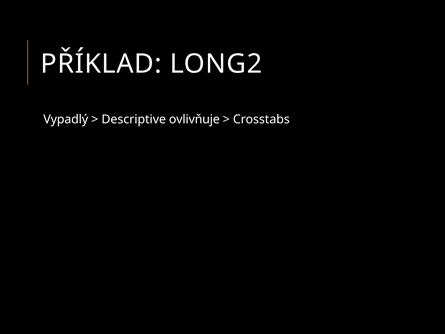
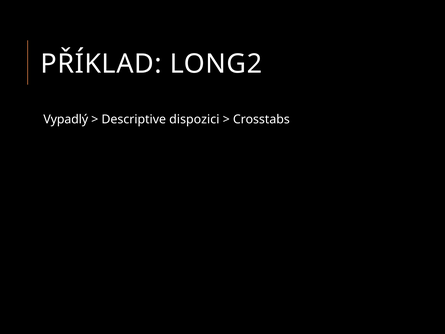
ovlivňuje: ovlivňuje -> dispozici
